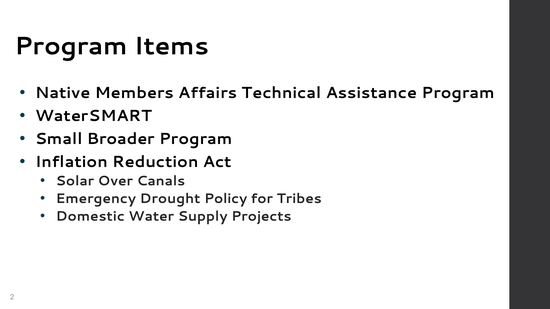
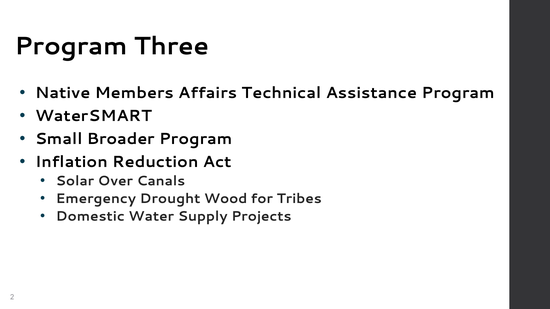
Items: Items -> Three
Policy: Policy -> Wood
